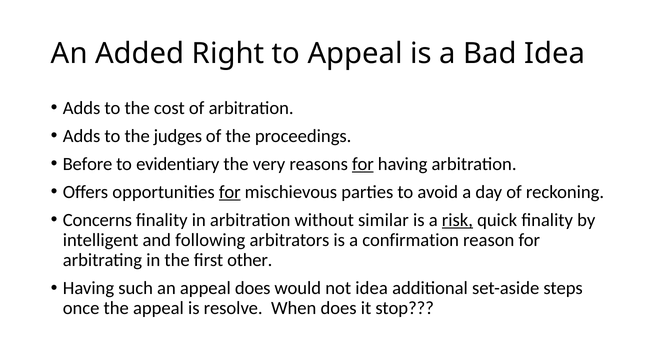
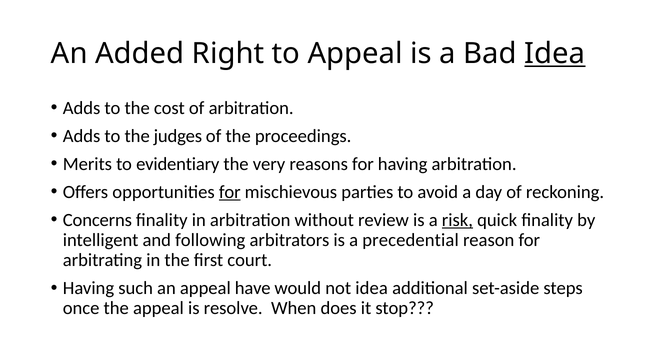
Idea at (555, 54) underline: none -> present
Before: Before -> Merits
for at (363, 164) underline: present -> none
similar: similar -> review
confirmation: confirmation -> precedential
other: other -> court
appeal does: does -> have
